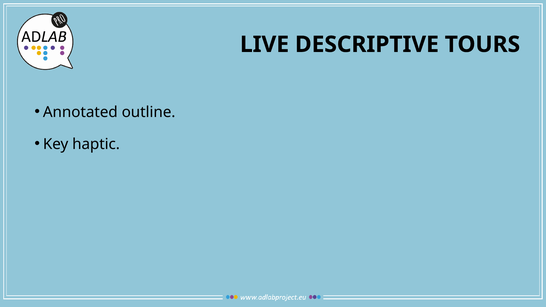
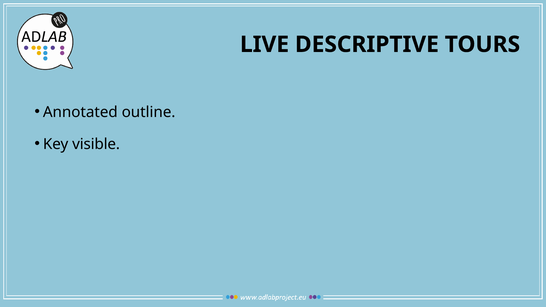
haptic: haptic -> visible
